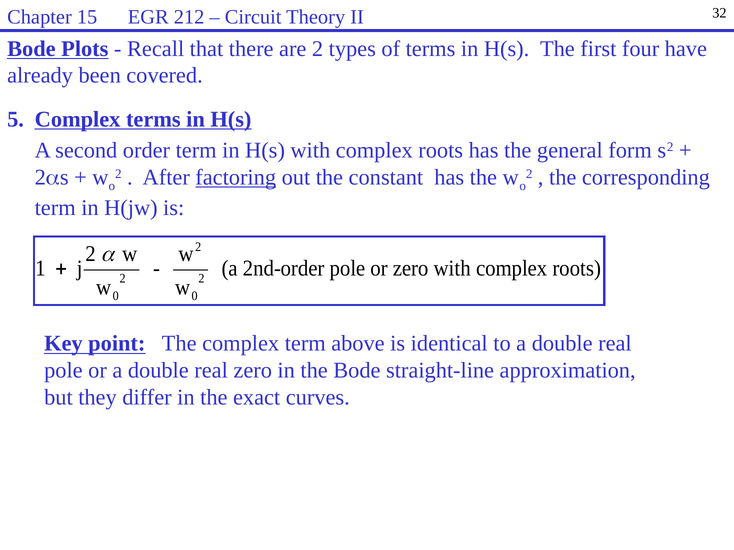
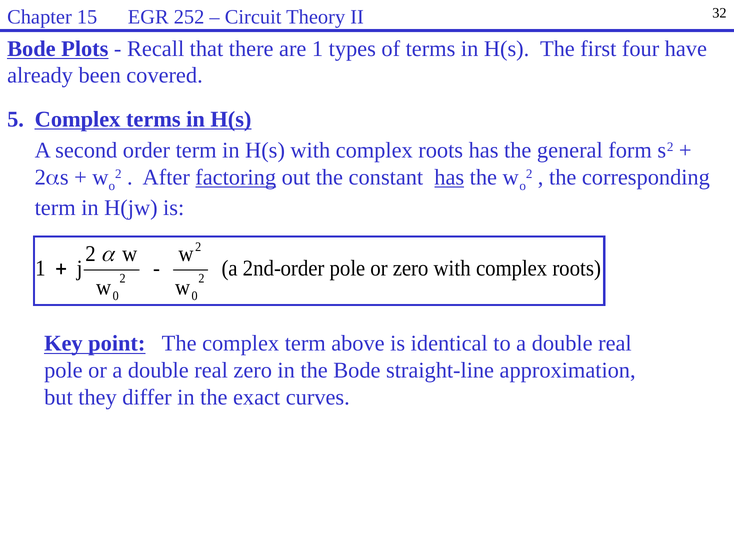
212: 212 -> 252
are 2: 2 -> 1
has at (449, 178) underline: none -> present
